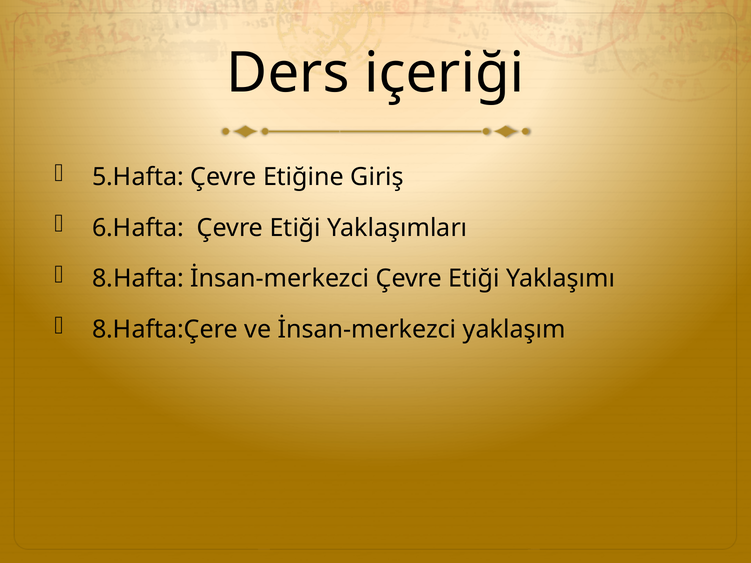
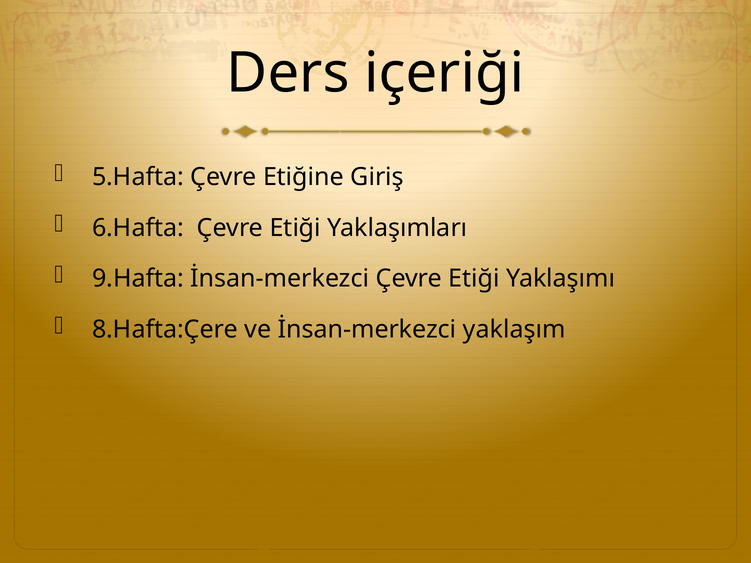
8.Hafta: 8.Hafta -> 9.Hafta
